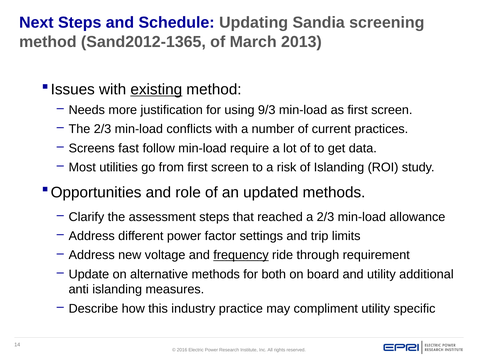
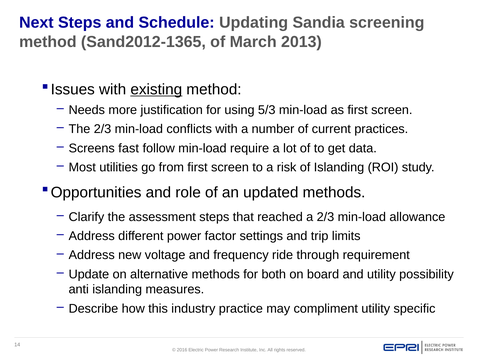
9/3: 9/3 -> 5/3
frequency underline: present -> none
additional: additional -> possibility
